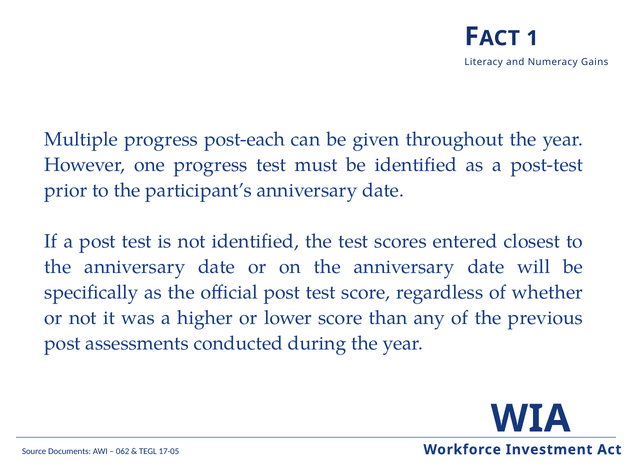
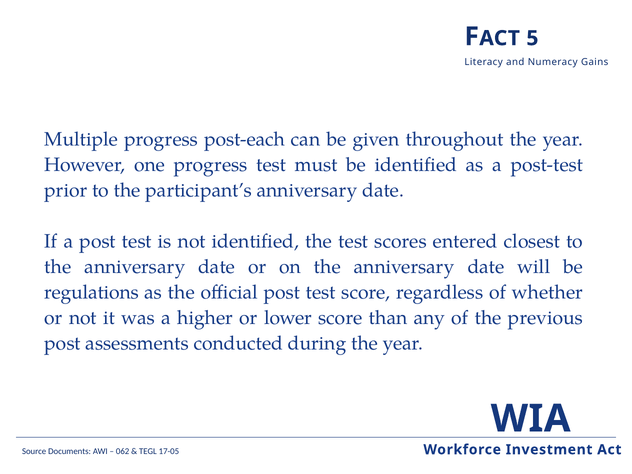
1: 1 -> 5
specifically: specifically -> regulations
